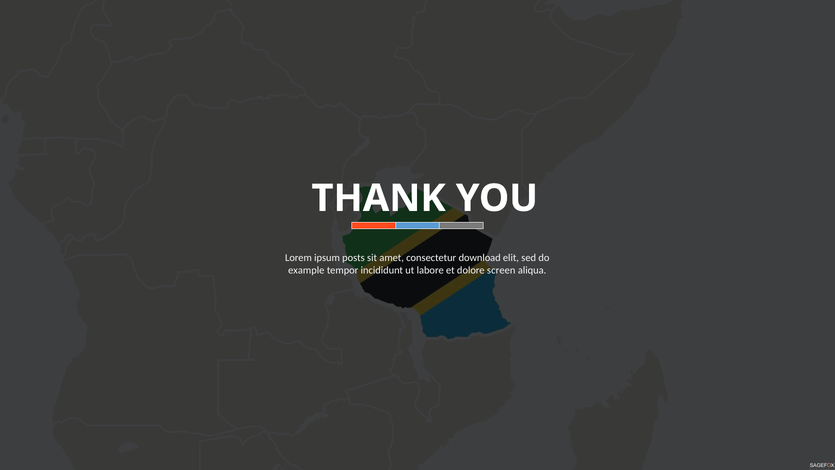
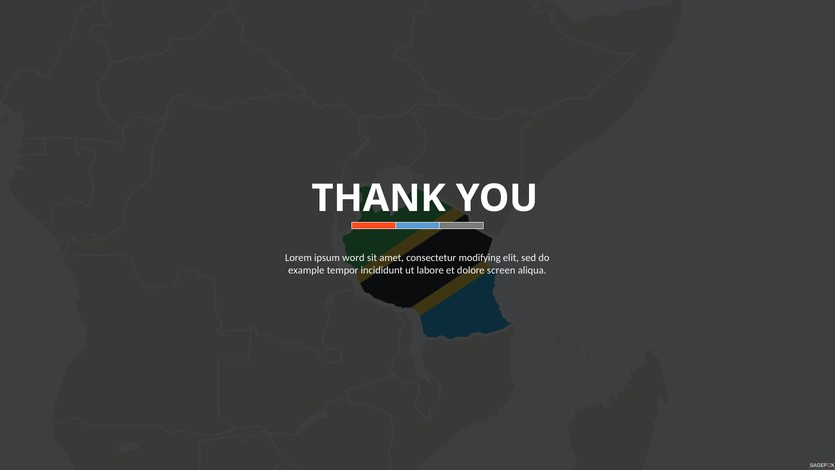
posts: posts -> word
download: download -> modifying
